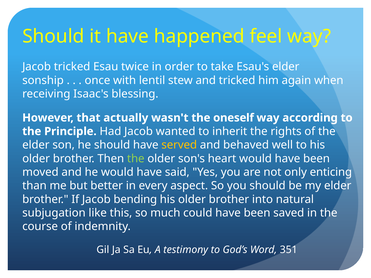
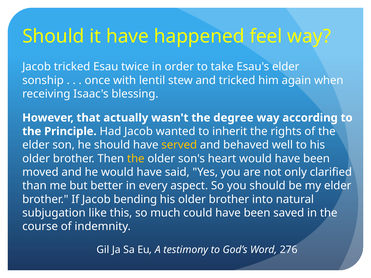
oneself: oneself -> degree
the at (136, 159) colour: light green -> yellow
enticing: enticing -> clarified
351: 351 -> 276
